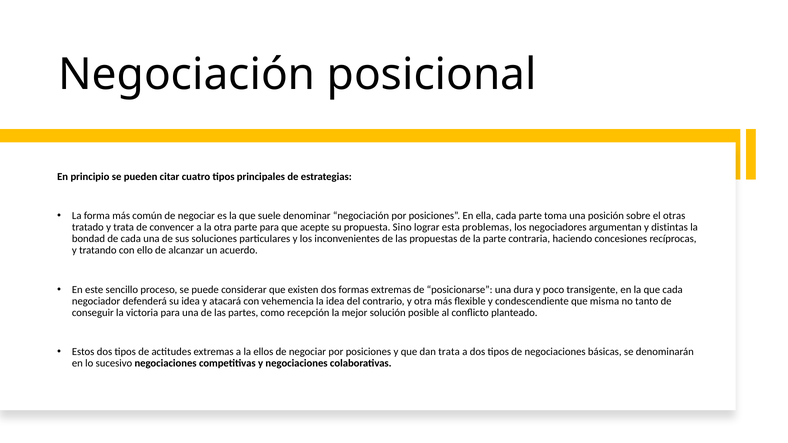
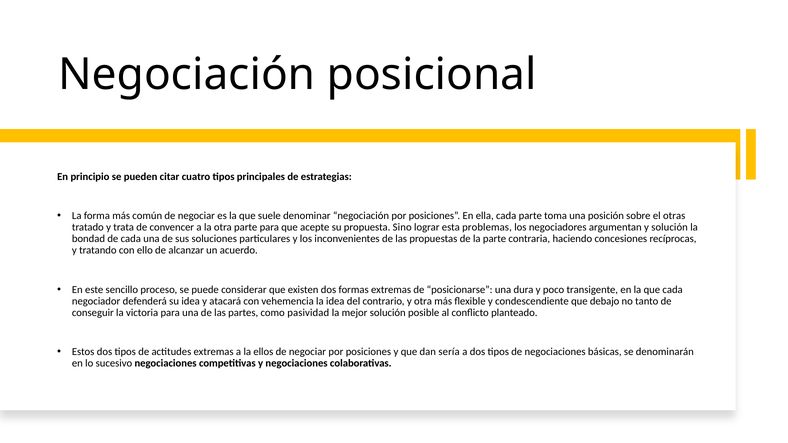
y distintas: distintas -> solución
misma: misma -> debajo
recepción: recepción -> pasividad
dan trata: trata -> sería
